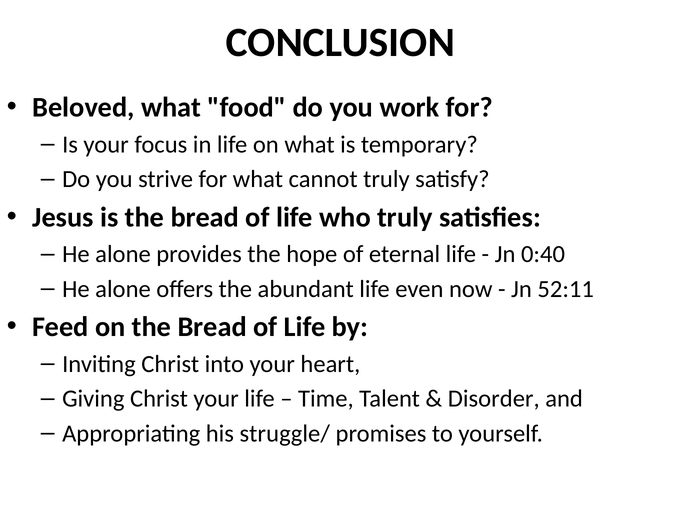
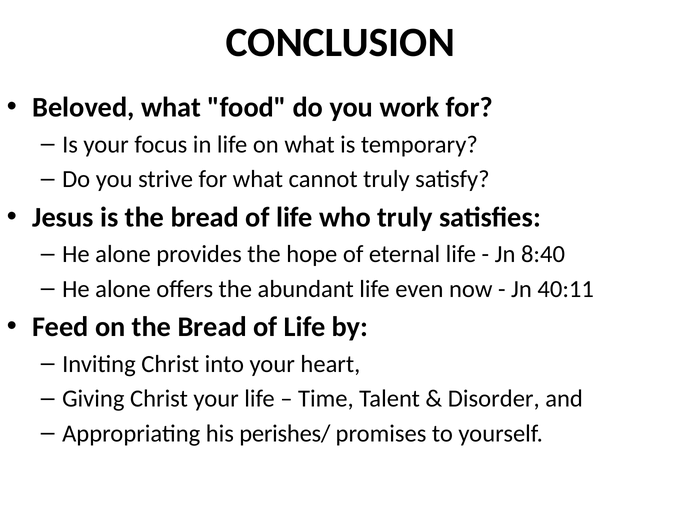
0:40: 0:40 -> 8:40
52:11: 52:11 -> 40:11
struggle/: struggle/ -> perishes/
